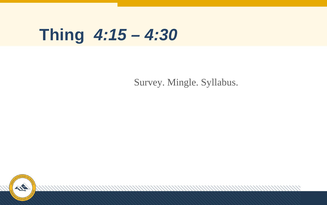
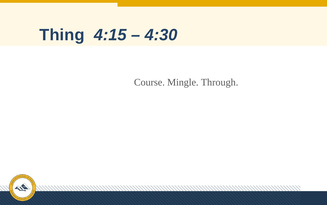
Survey: Survey -> Course
Syllabus: Syllabus -> Through
